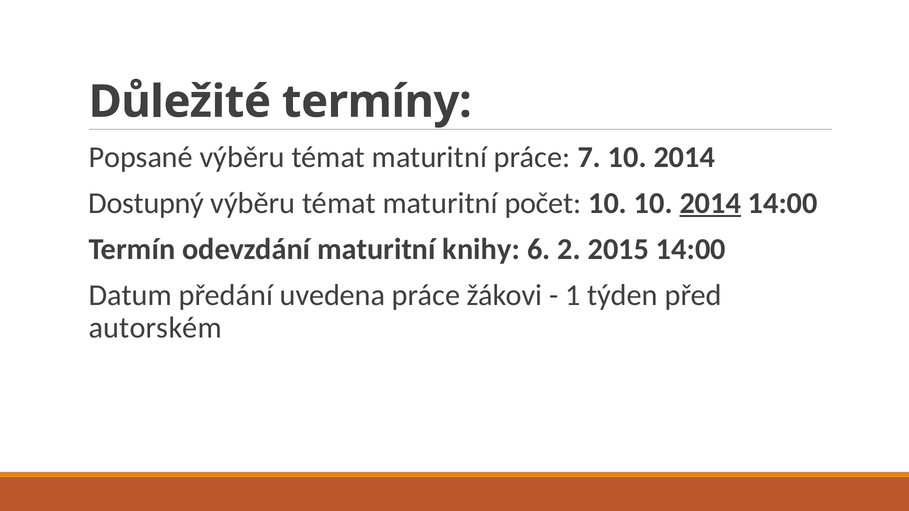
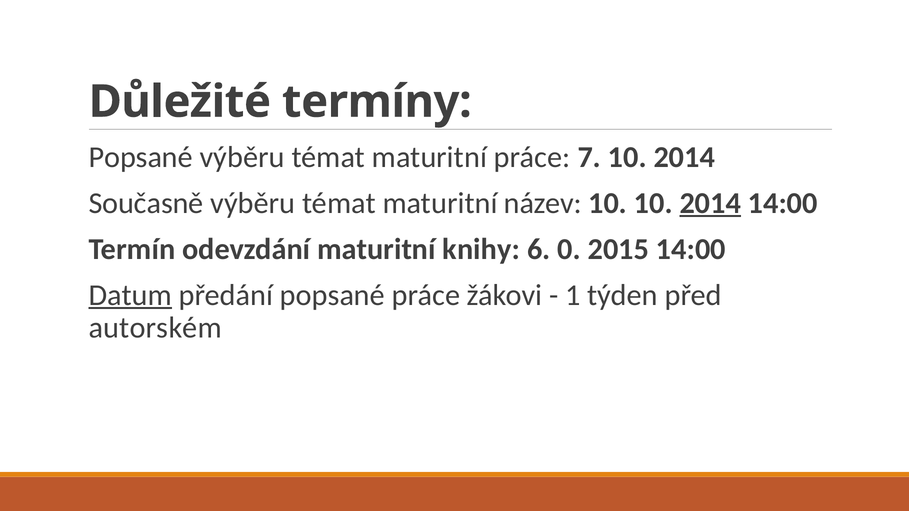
Dostupný: Dostupný -> Současně
počet: počet -> název
2: 2 -> 0
Datum underline: none -> present
předání uvedena: uvedena -> popsané
